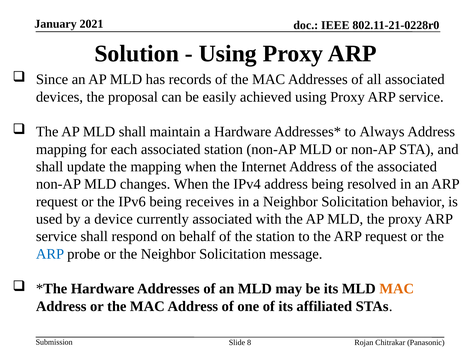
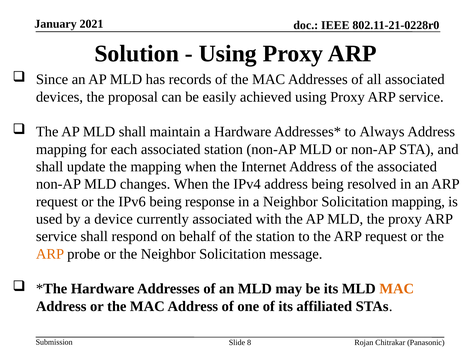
receives: receives -> response
Solicitation behavior: behavior -> mapping
ARP at (50, 254) colour: blue -> orange
